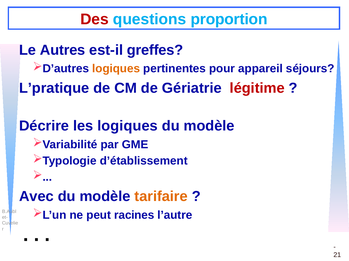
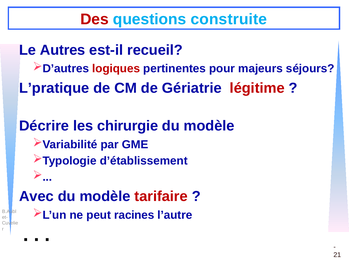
proportion: proportion -> construite
greffes: greffes -> recueil
logiques at (116, 69) colour: orange -> red
appareil: appareil -> majeurs
les logiques: logiques -> chirurgie
tarifaire colour: orange -> red
